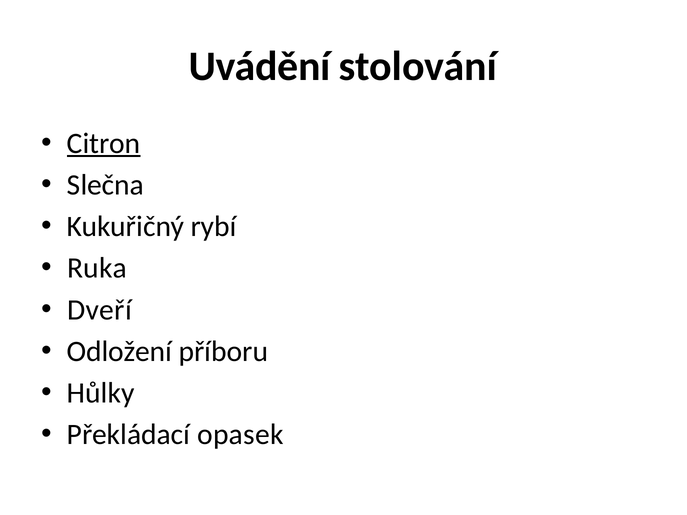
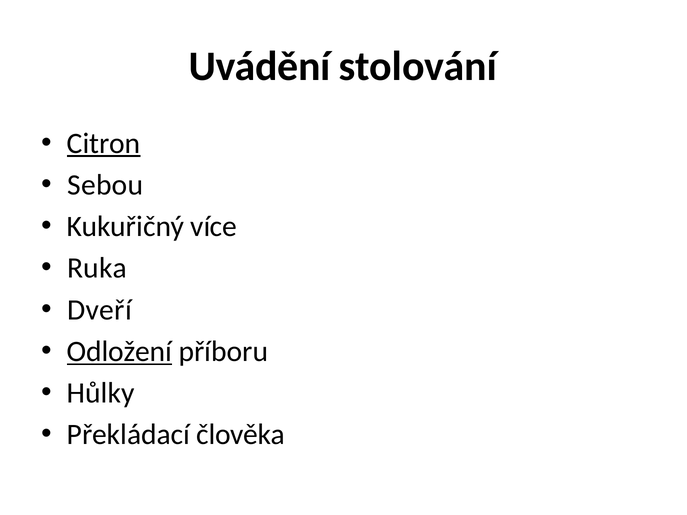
Slečna: Slečna -> Sebou
rybí: rybí -> více
Odložení underline: none -> present
opasek: opasek -> člověka
